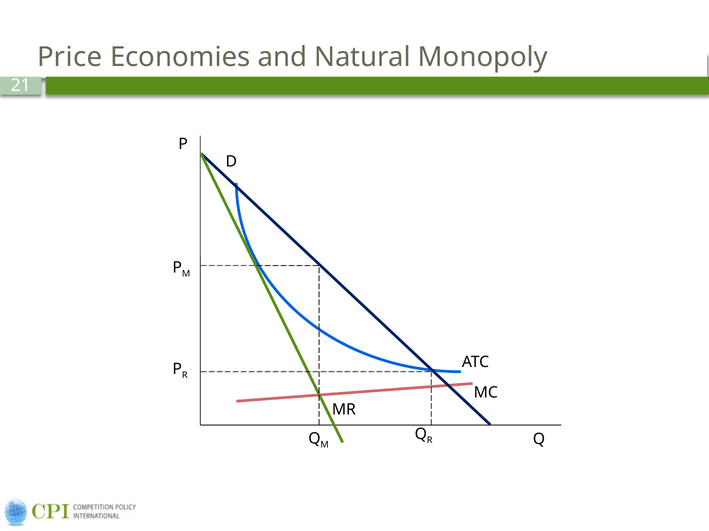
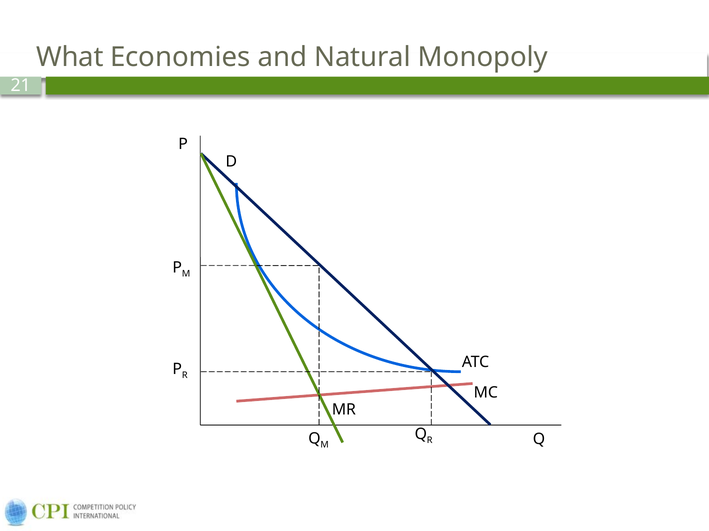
Price: Price -> What
